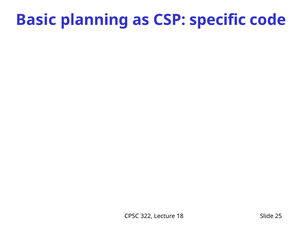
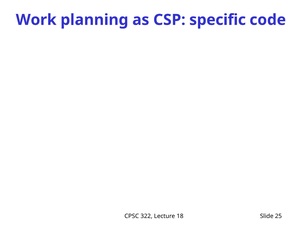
Basic: Basic -> Work
